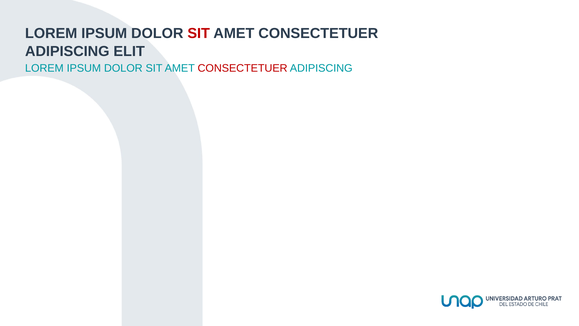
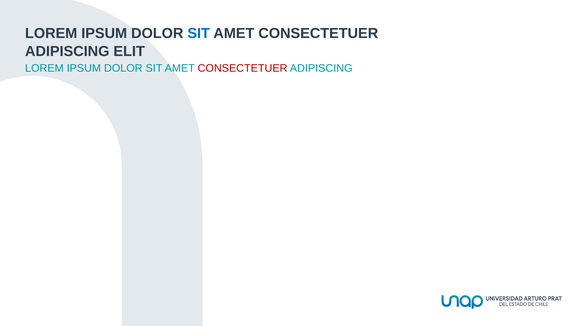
SIT at (199, 33) colour: red -> blue
